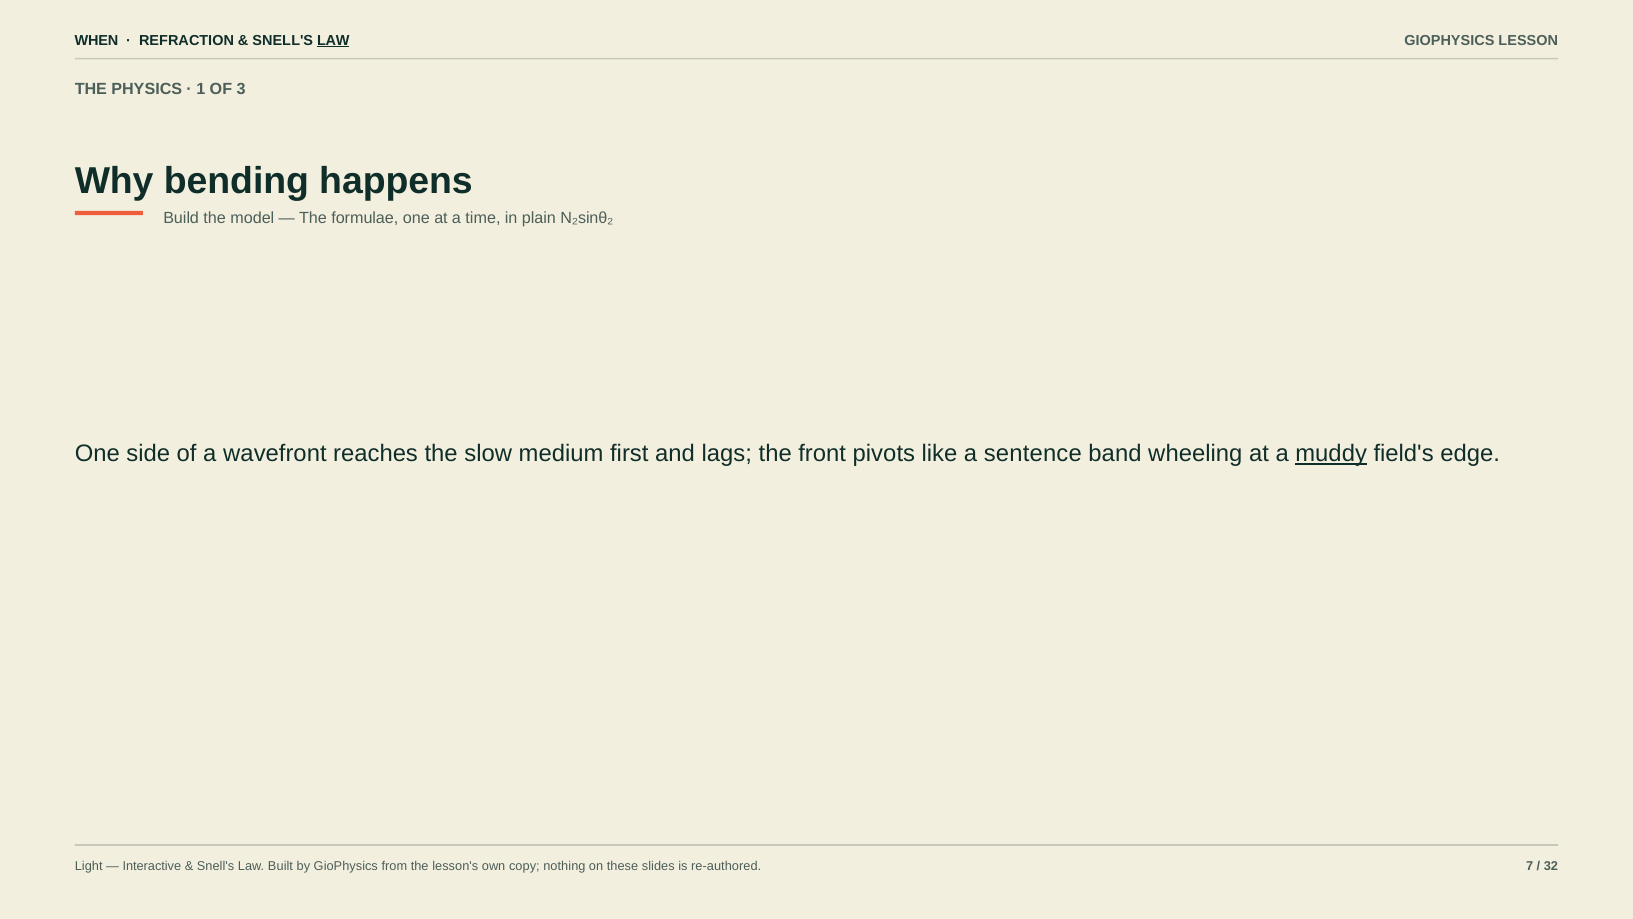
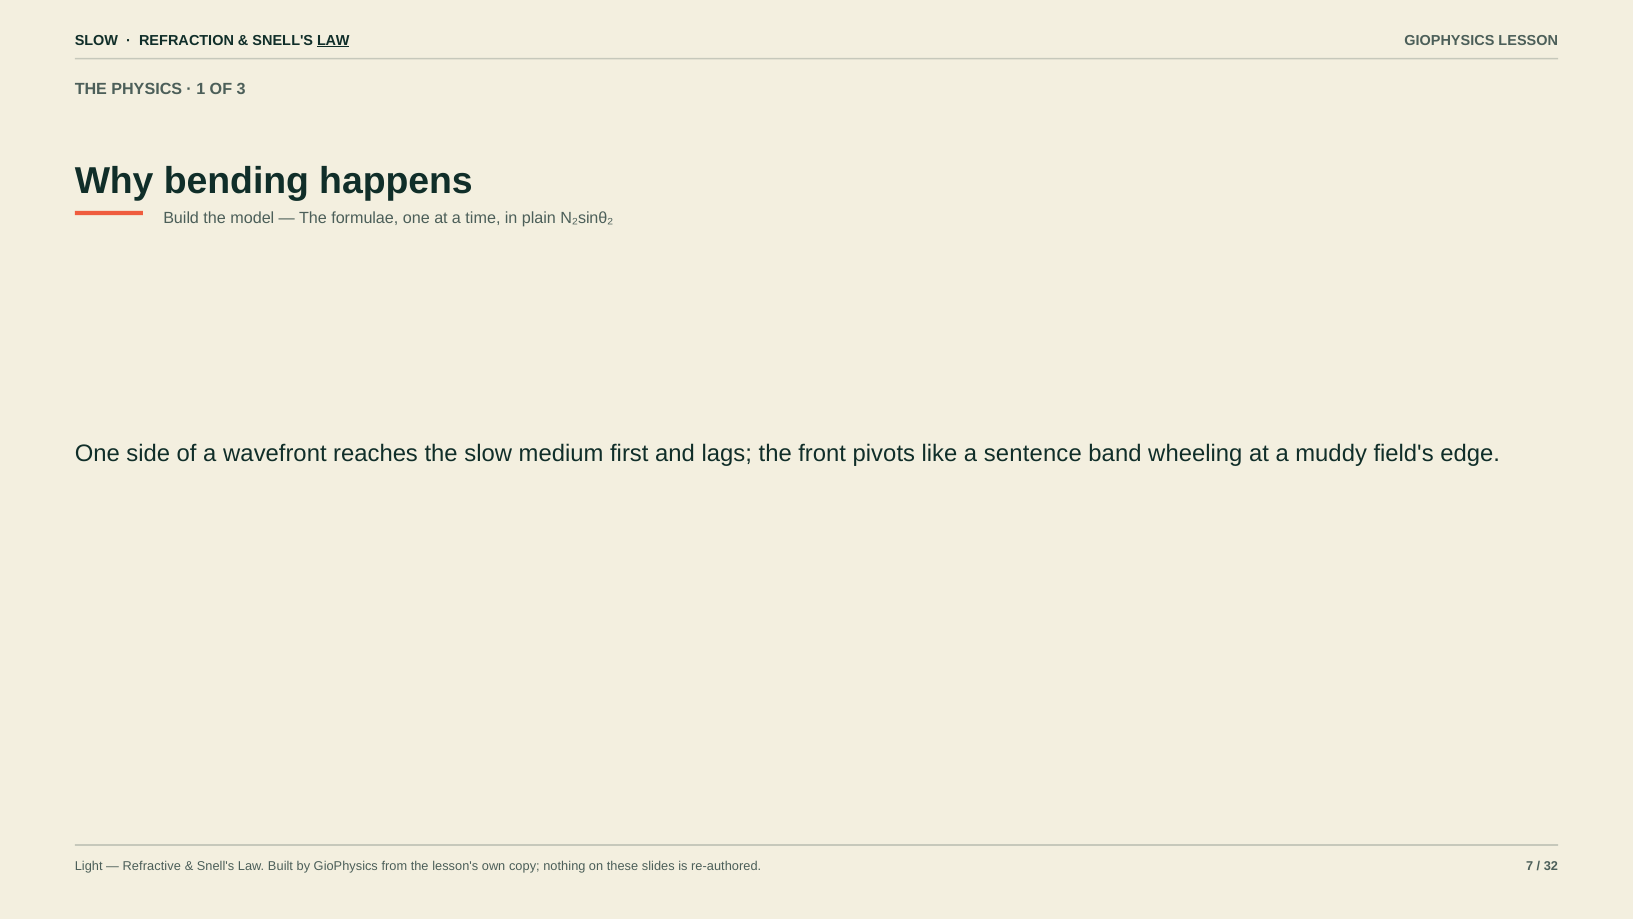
WHEN at (97, 40): WHEN -> SLOW
muddy underline: present -> none
Interactive: Interactive -> Refractive
